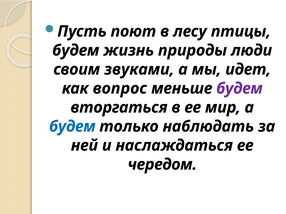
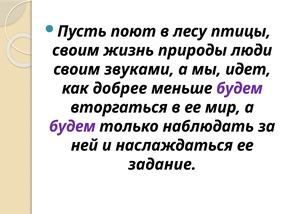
будем at (76, 51): будем -> своим
вопрос: вопрос -> добрее
будем at (72, 127) colour: blue -> purple
чередом: чередом -> задание
